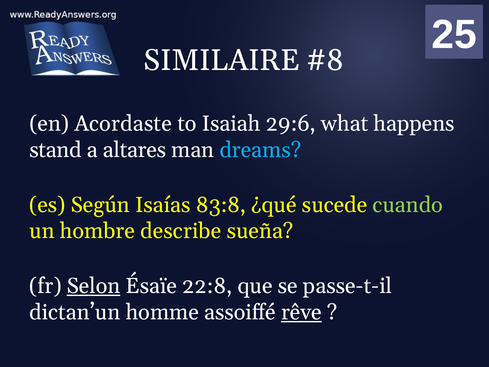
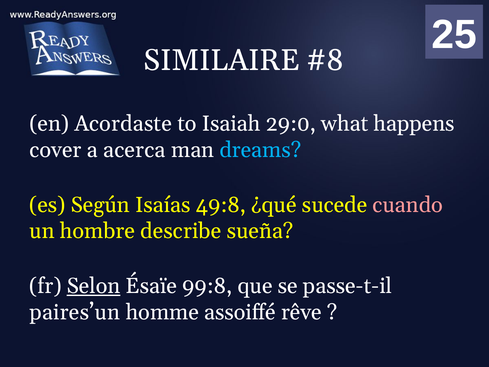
29:6: 29:6 -> 29:0
stand: stand -> cover
altares: altares -> acerca
83:8: 83:8 -> 49:8
cuando colour: light green -> pink
22:8: 22:8 -> 99:8
dictan’un: dictan’un -> paires’un
rêve underline: present -> none
